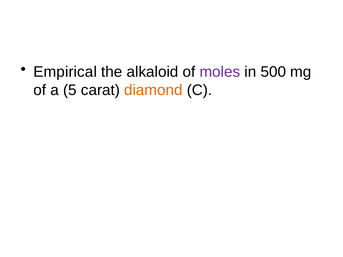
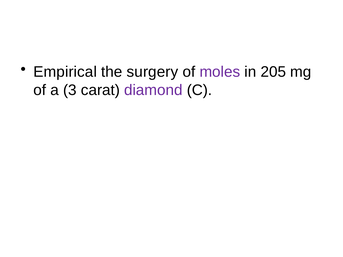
alkaloid: alkaloid -> surgery
500: 500 -> 205
5: 5 -> 3
diamond colour: orange -> purple
